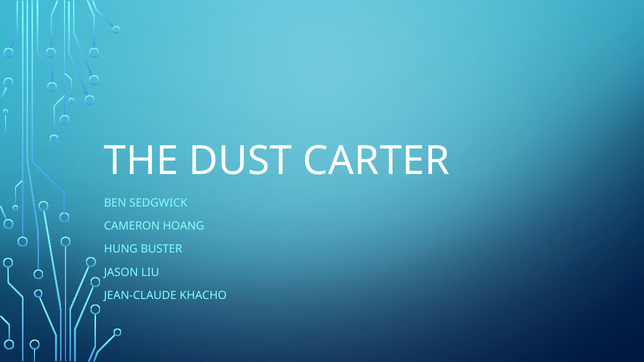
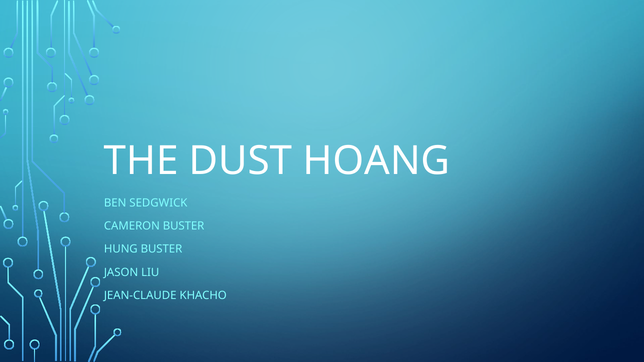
CARTER: CARTER -> HOANG
CAMERON HOANG: HOANG -> BUSTER
